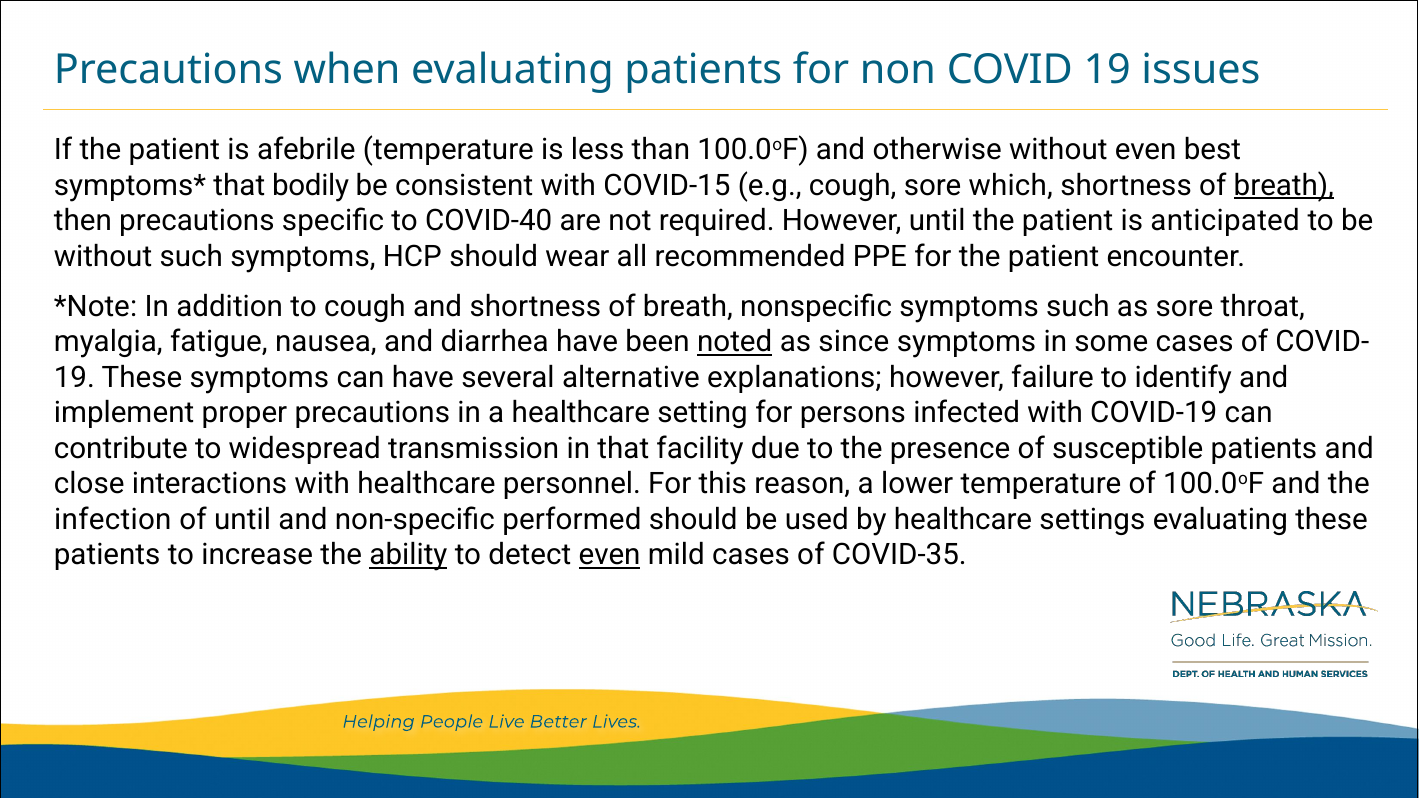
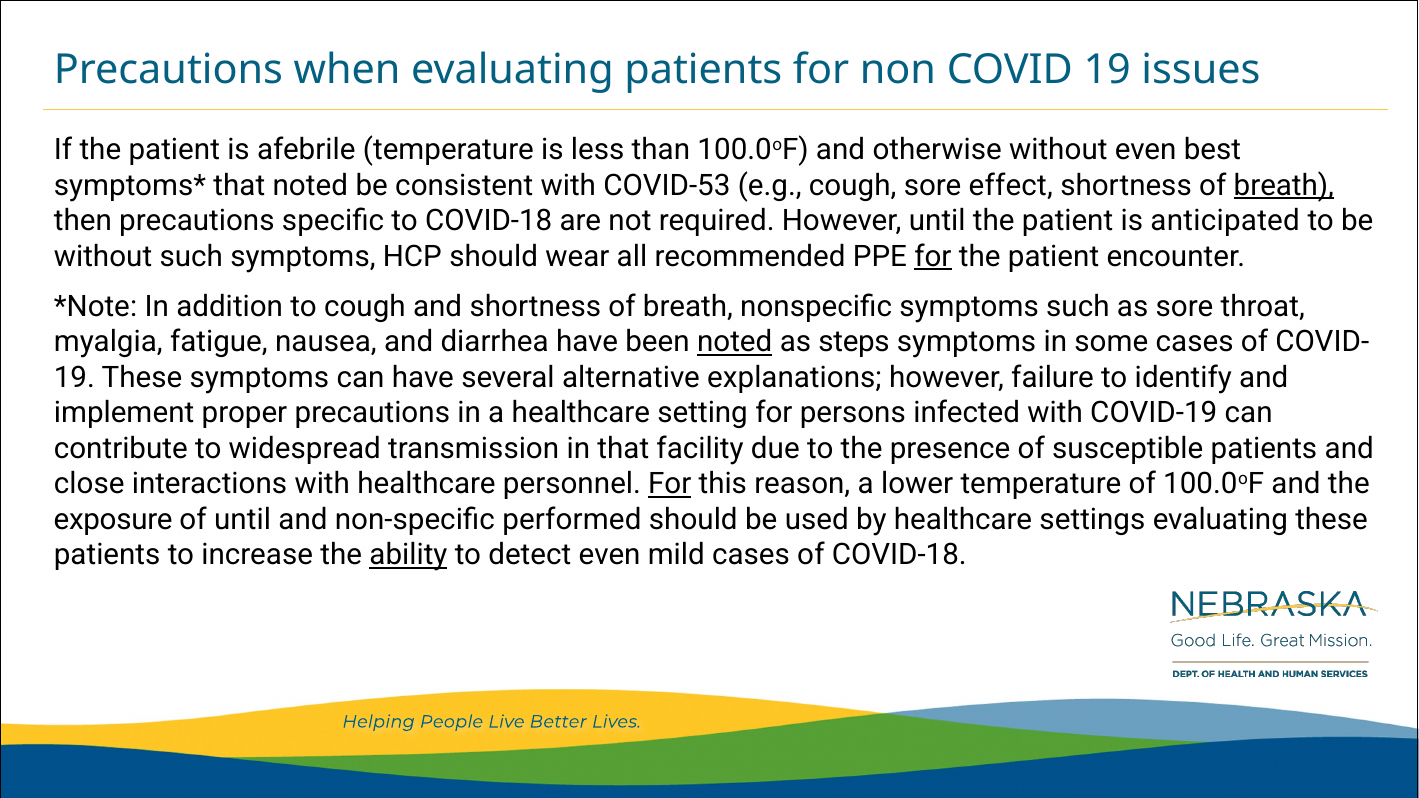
that bodily: bodily -> noted
COVID-15: COVID-15 -> COVID-53
which: which -> effect
to COVID-40: COVID-40 -> COVID-18
for at (933, 256) underline: none -> present
since: since -> steps
For at (670, 484) underline: none -> present
infection: infection -> exposure
even at (610, 555) underline: present -> none
of COVID-35: COVID-35 -> COVID-18
